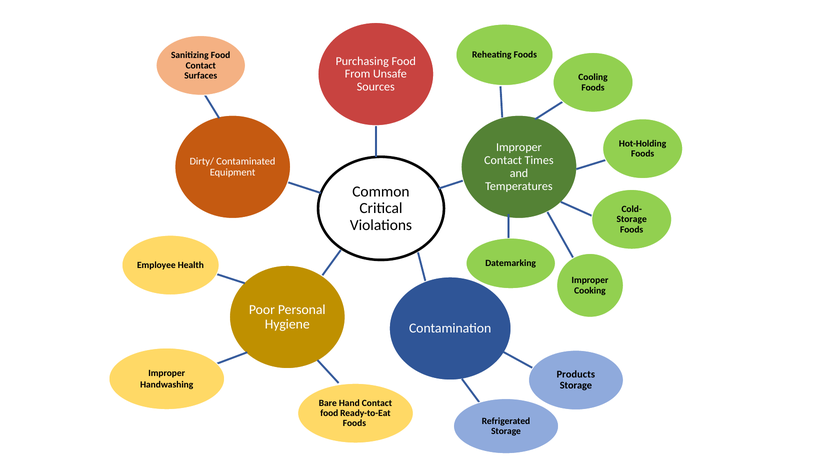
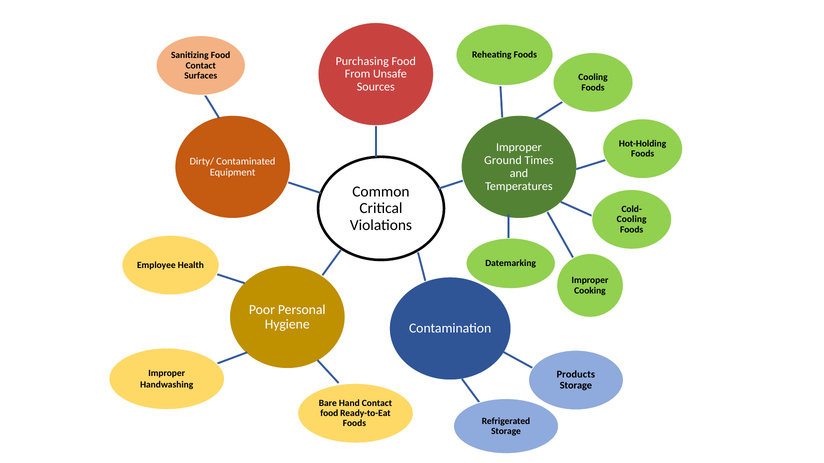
Contact at (503, 160): Contact -> Ground
Storage at (632, 220): Storage -> Cooling
